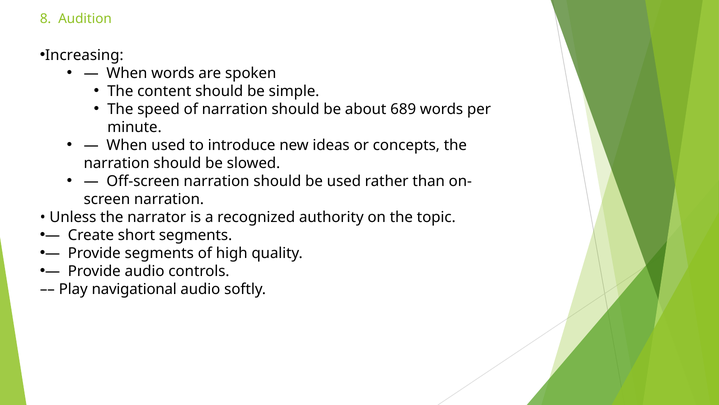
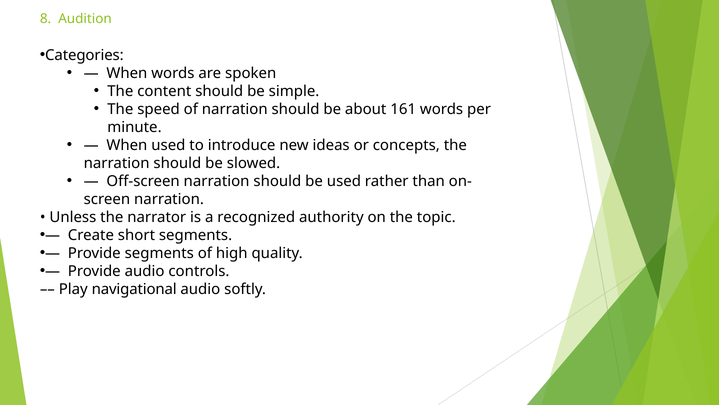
Increasing: Increasing -> Categories
689: 689 -> 161
